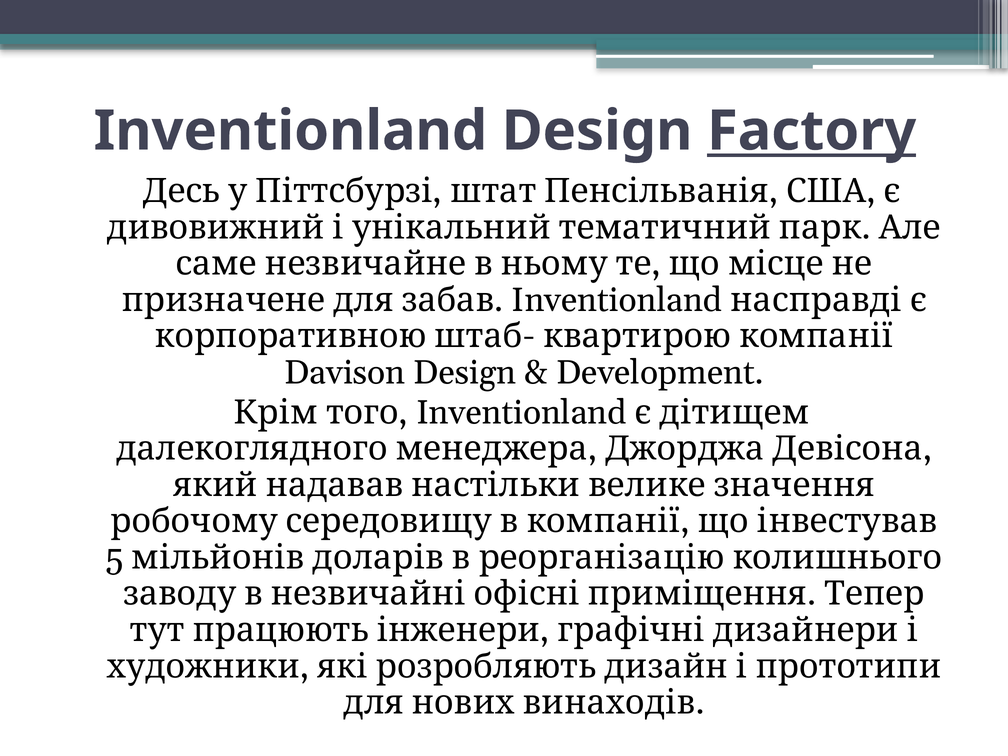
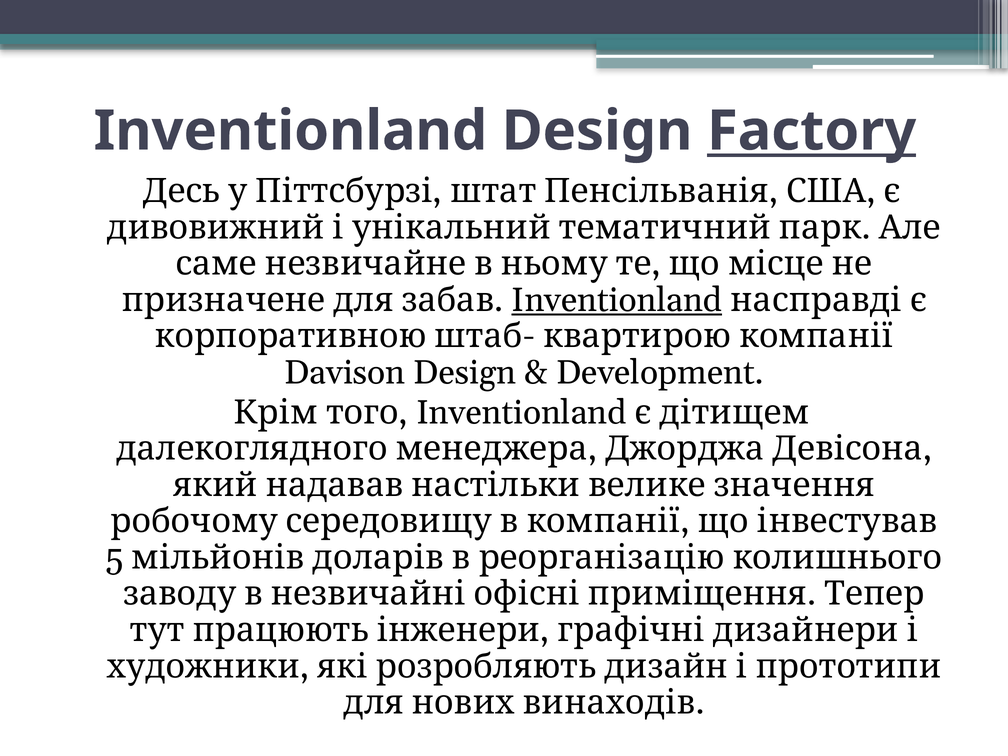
Inventionland at (617, 300) underline: none -> present
